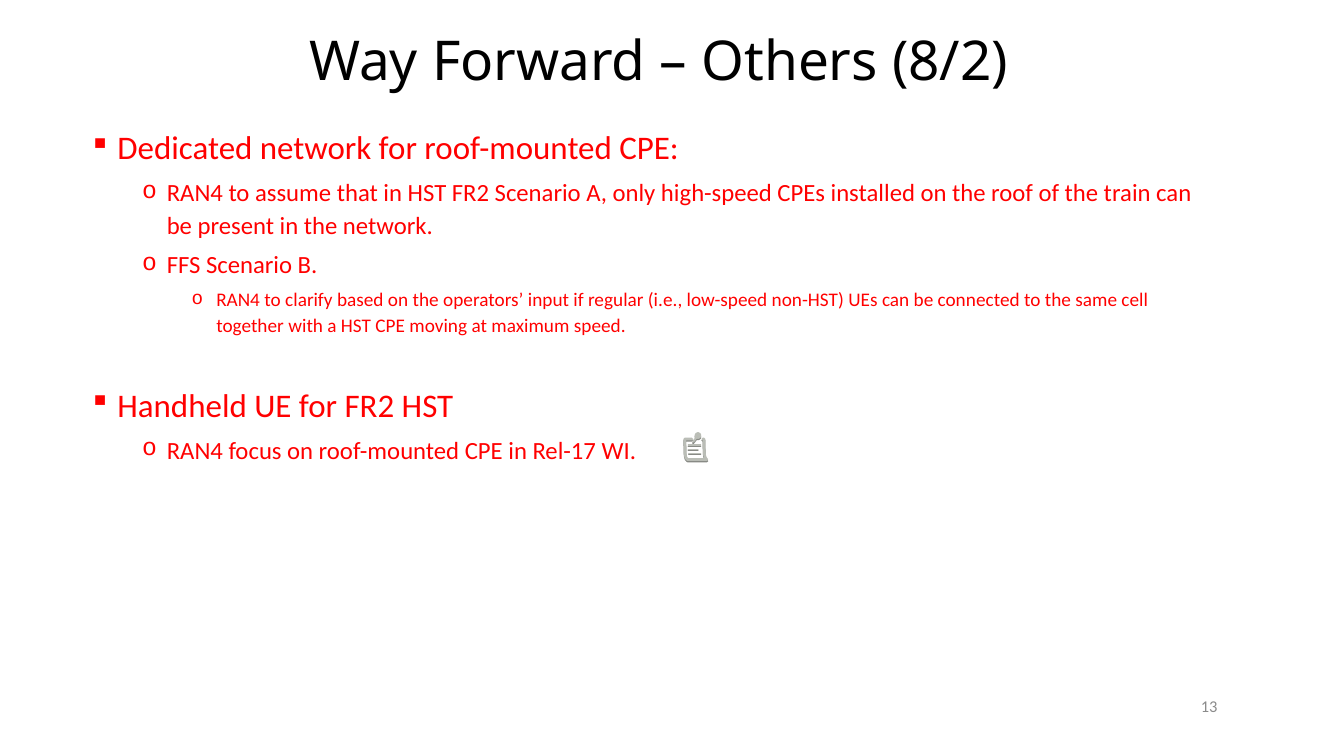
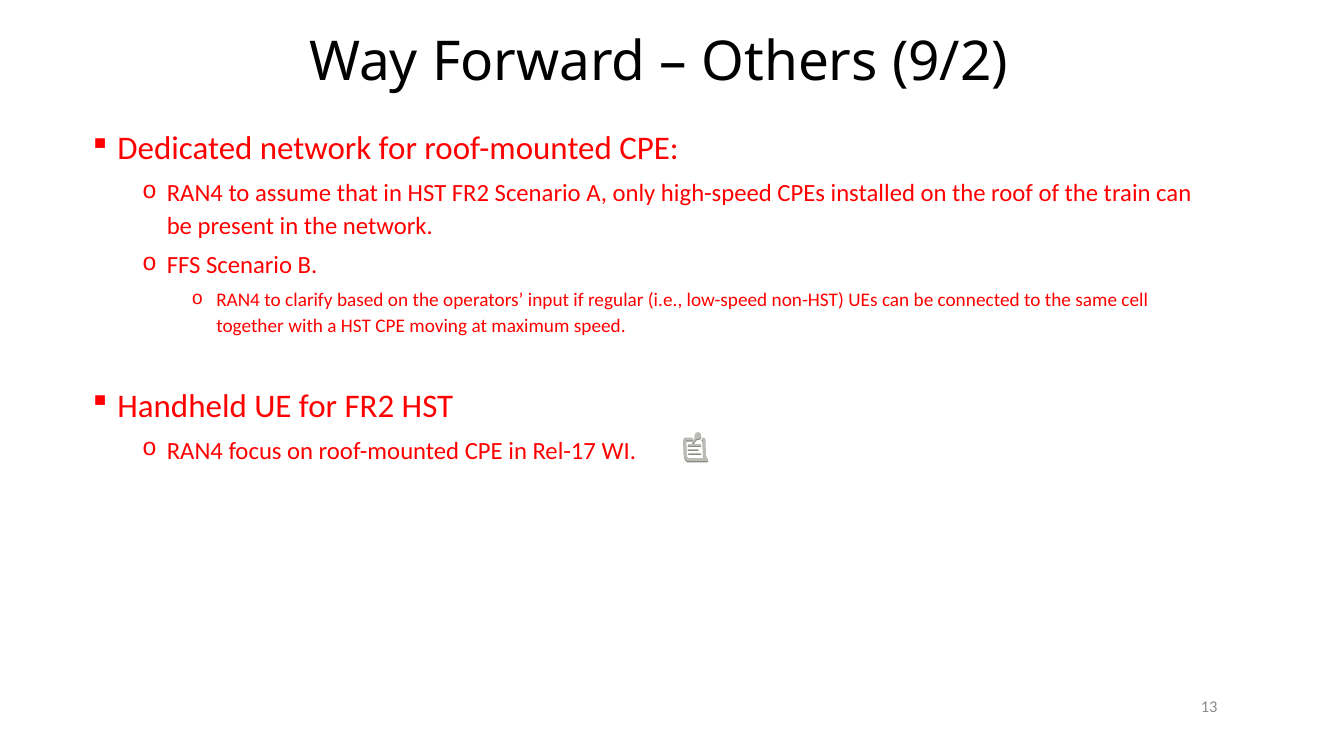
8/2: 8/2 -> 9/2
